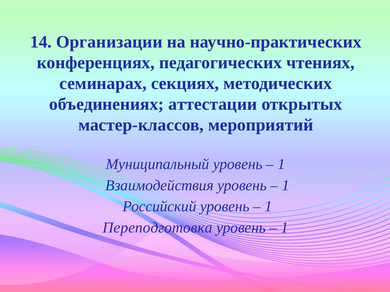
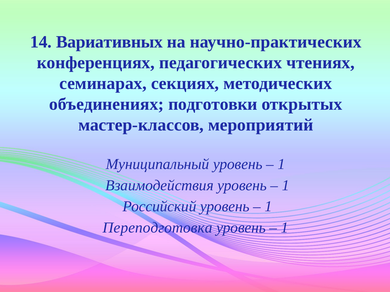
Организации: Организации -> Вариативных
аттестации: аттестации -> подготовки
